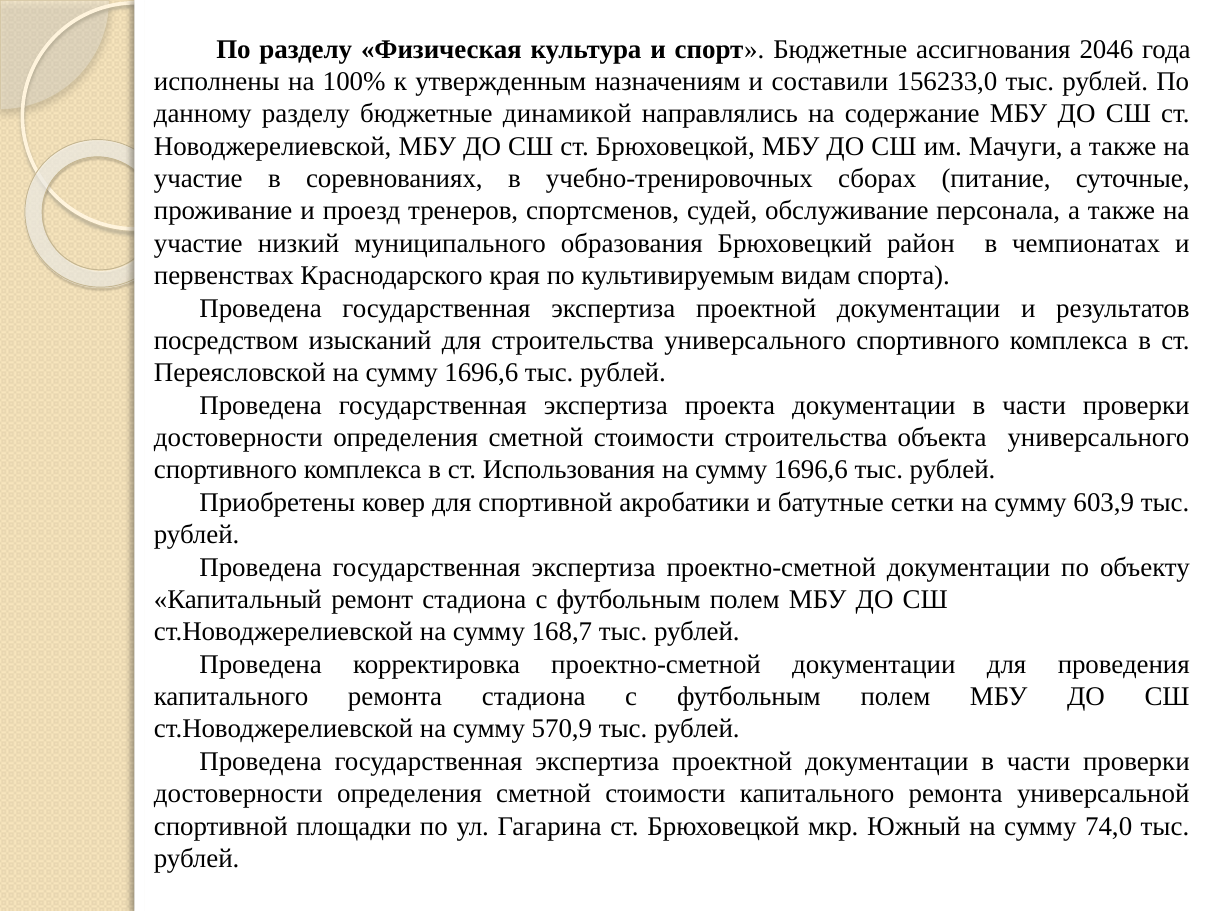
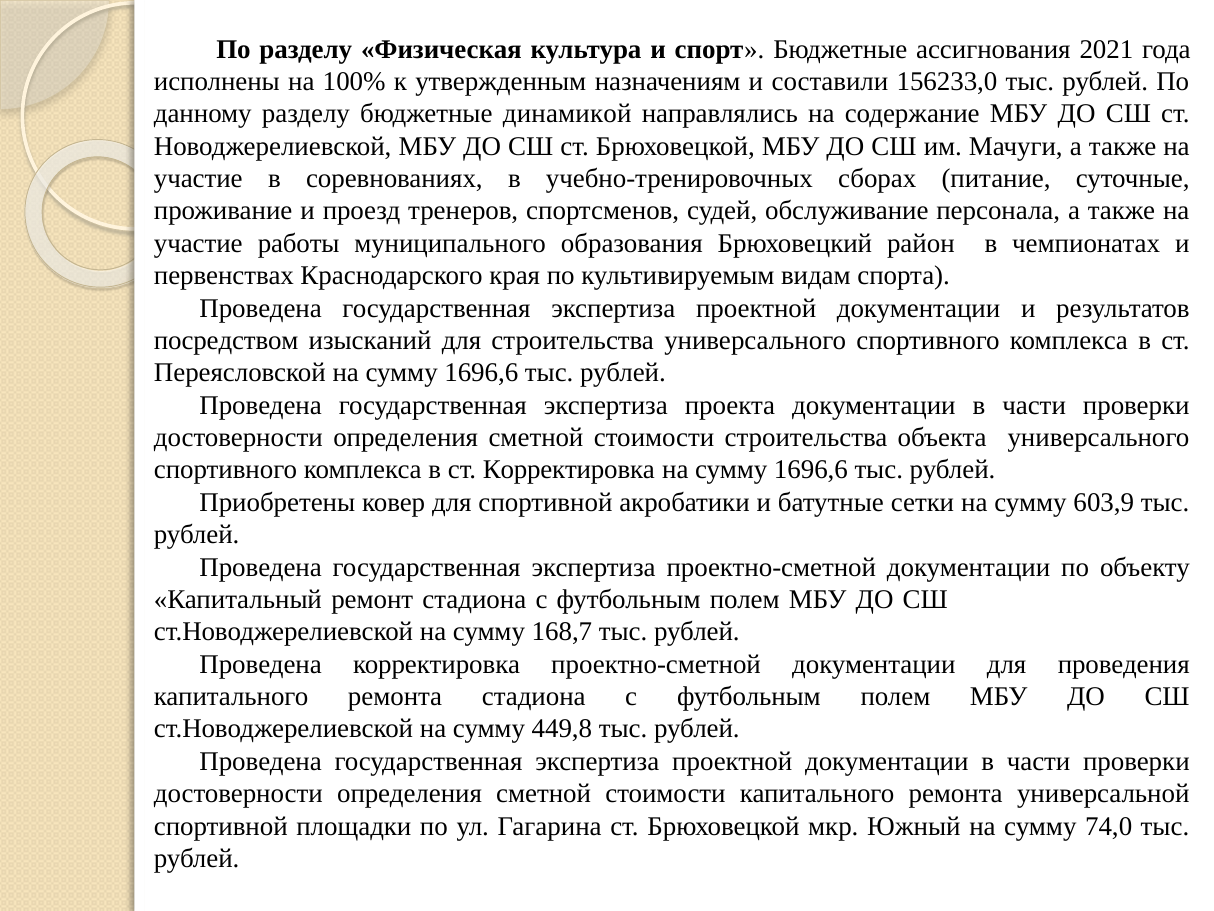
2046: 2046 -> 2021
низкий: низкий -> работы
ст Использования: Использования -> Корректировка
570,9: 570,9 -> 449,8
